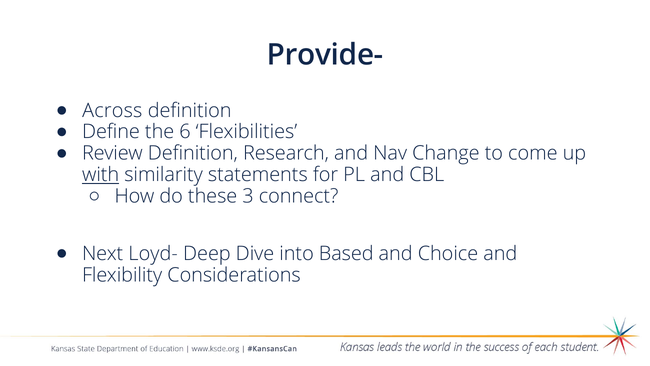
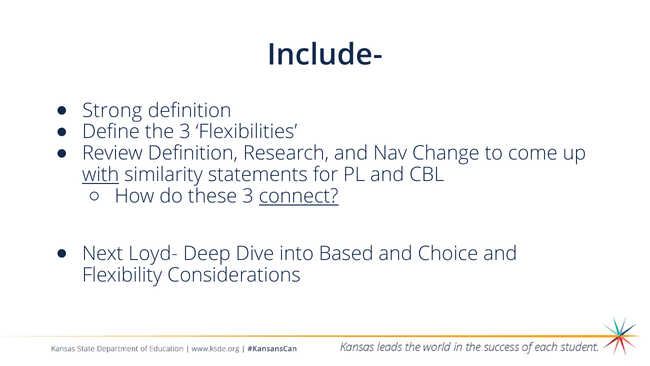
Provide-: Provide- -> Include-
Across: Across -> Strong
the 6: 6 -> 3
connect underline: none -> present
